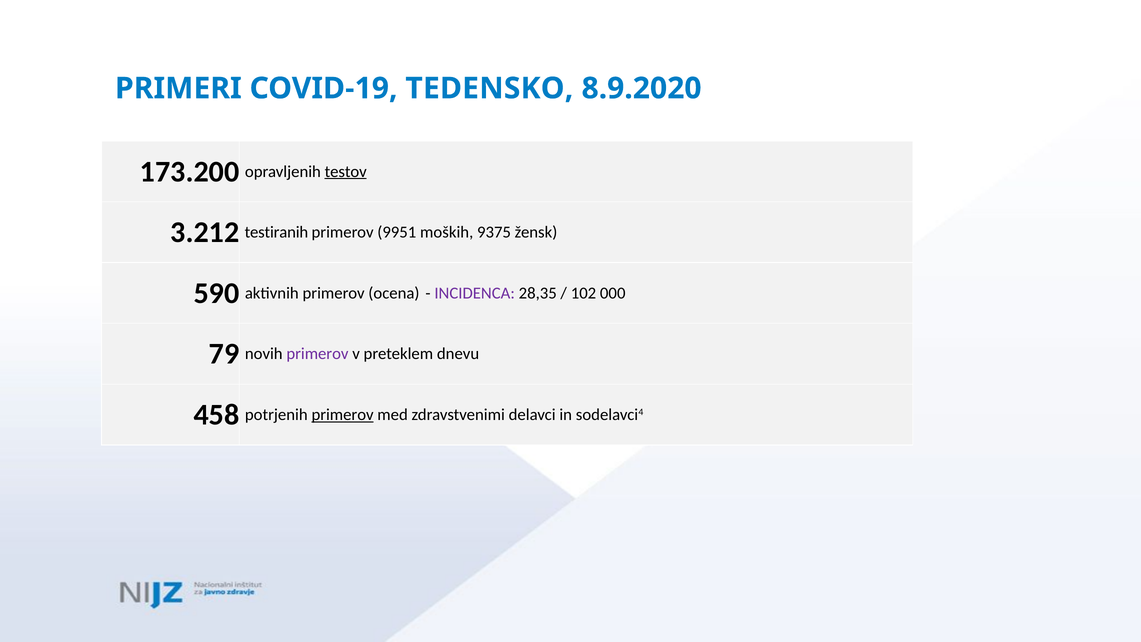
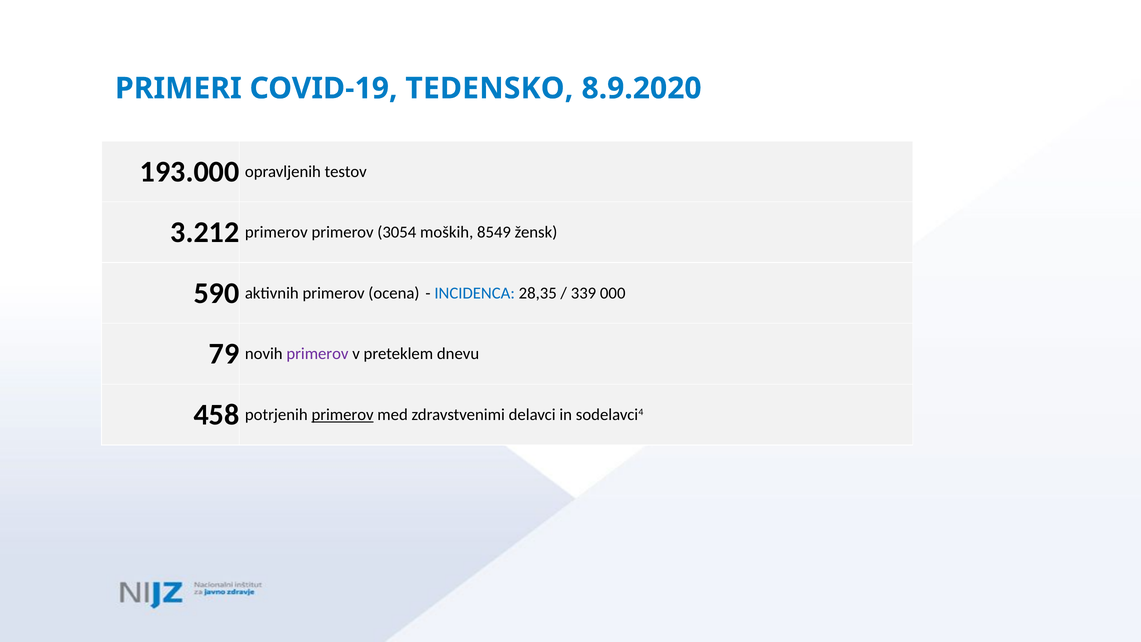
173.200: 173.200 -> 193.000
testov underline: present -> none
3.212 testiranih: testiranih -> primerov
9951: 9951 -> 3054
9375: 9375 -> 8549
INCIDENCA colour: purple -> blue
102: 102 -> 339
